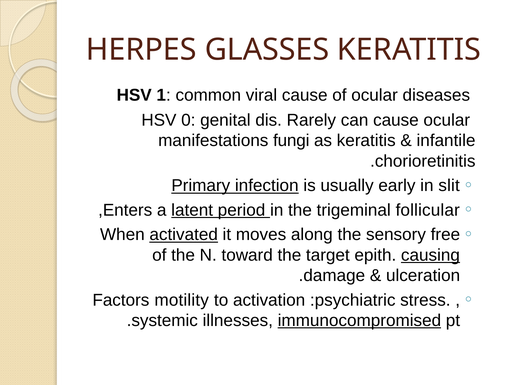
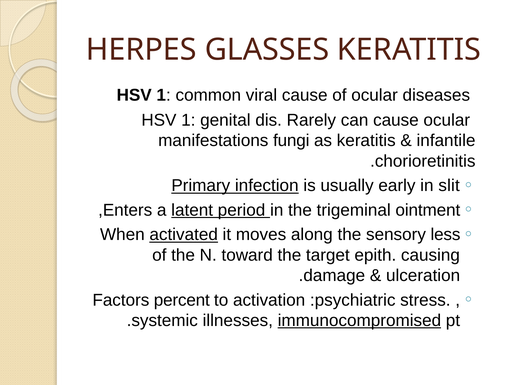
0 at (188, 120): 0 -> 1
follicular: follicular -> ointment
free: free -> less
causing underline: present -> none
motility: motility -> percent
